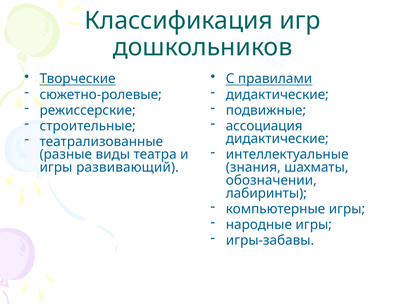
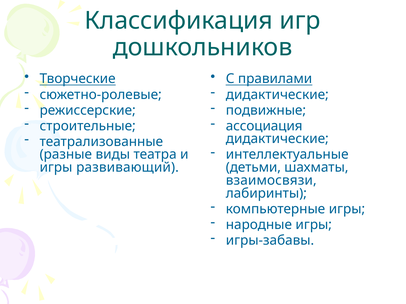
знания: знания -> детьми
обозначении: обозначении -> взаимосвязи
